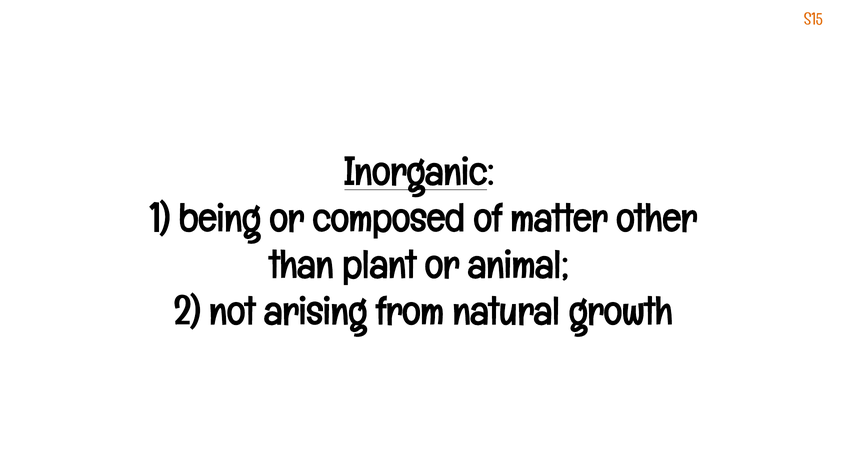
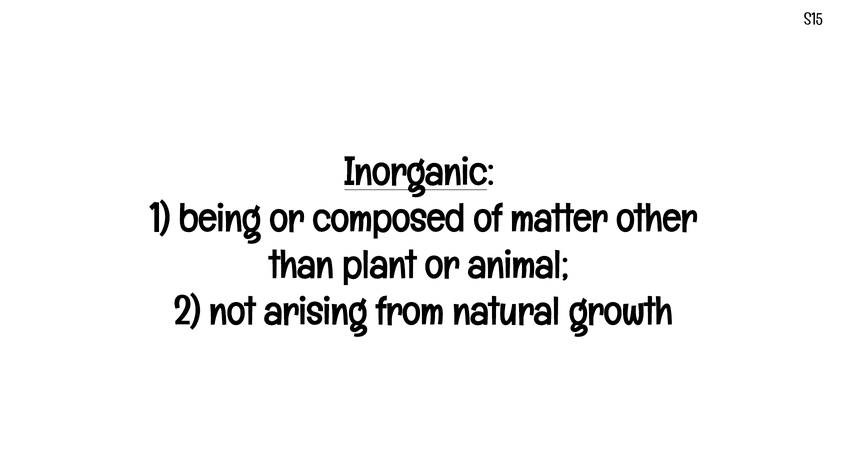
S15 colour: orange -> black
